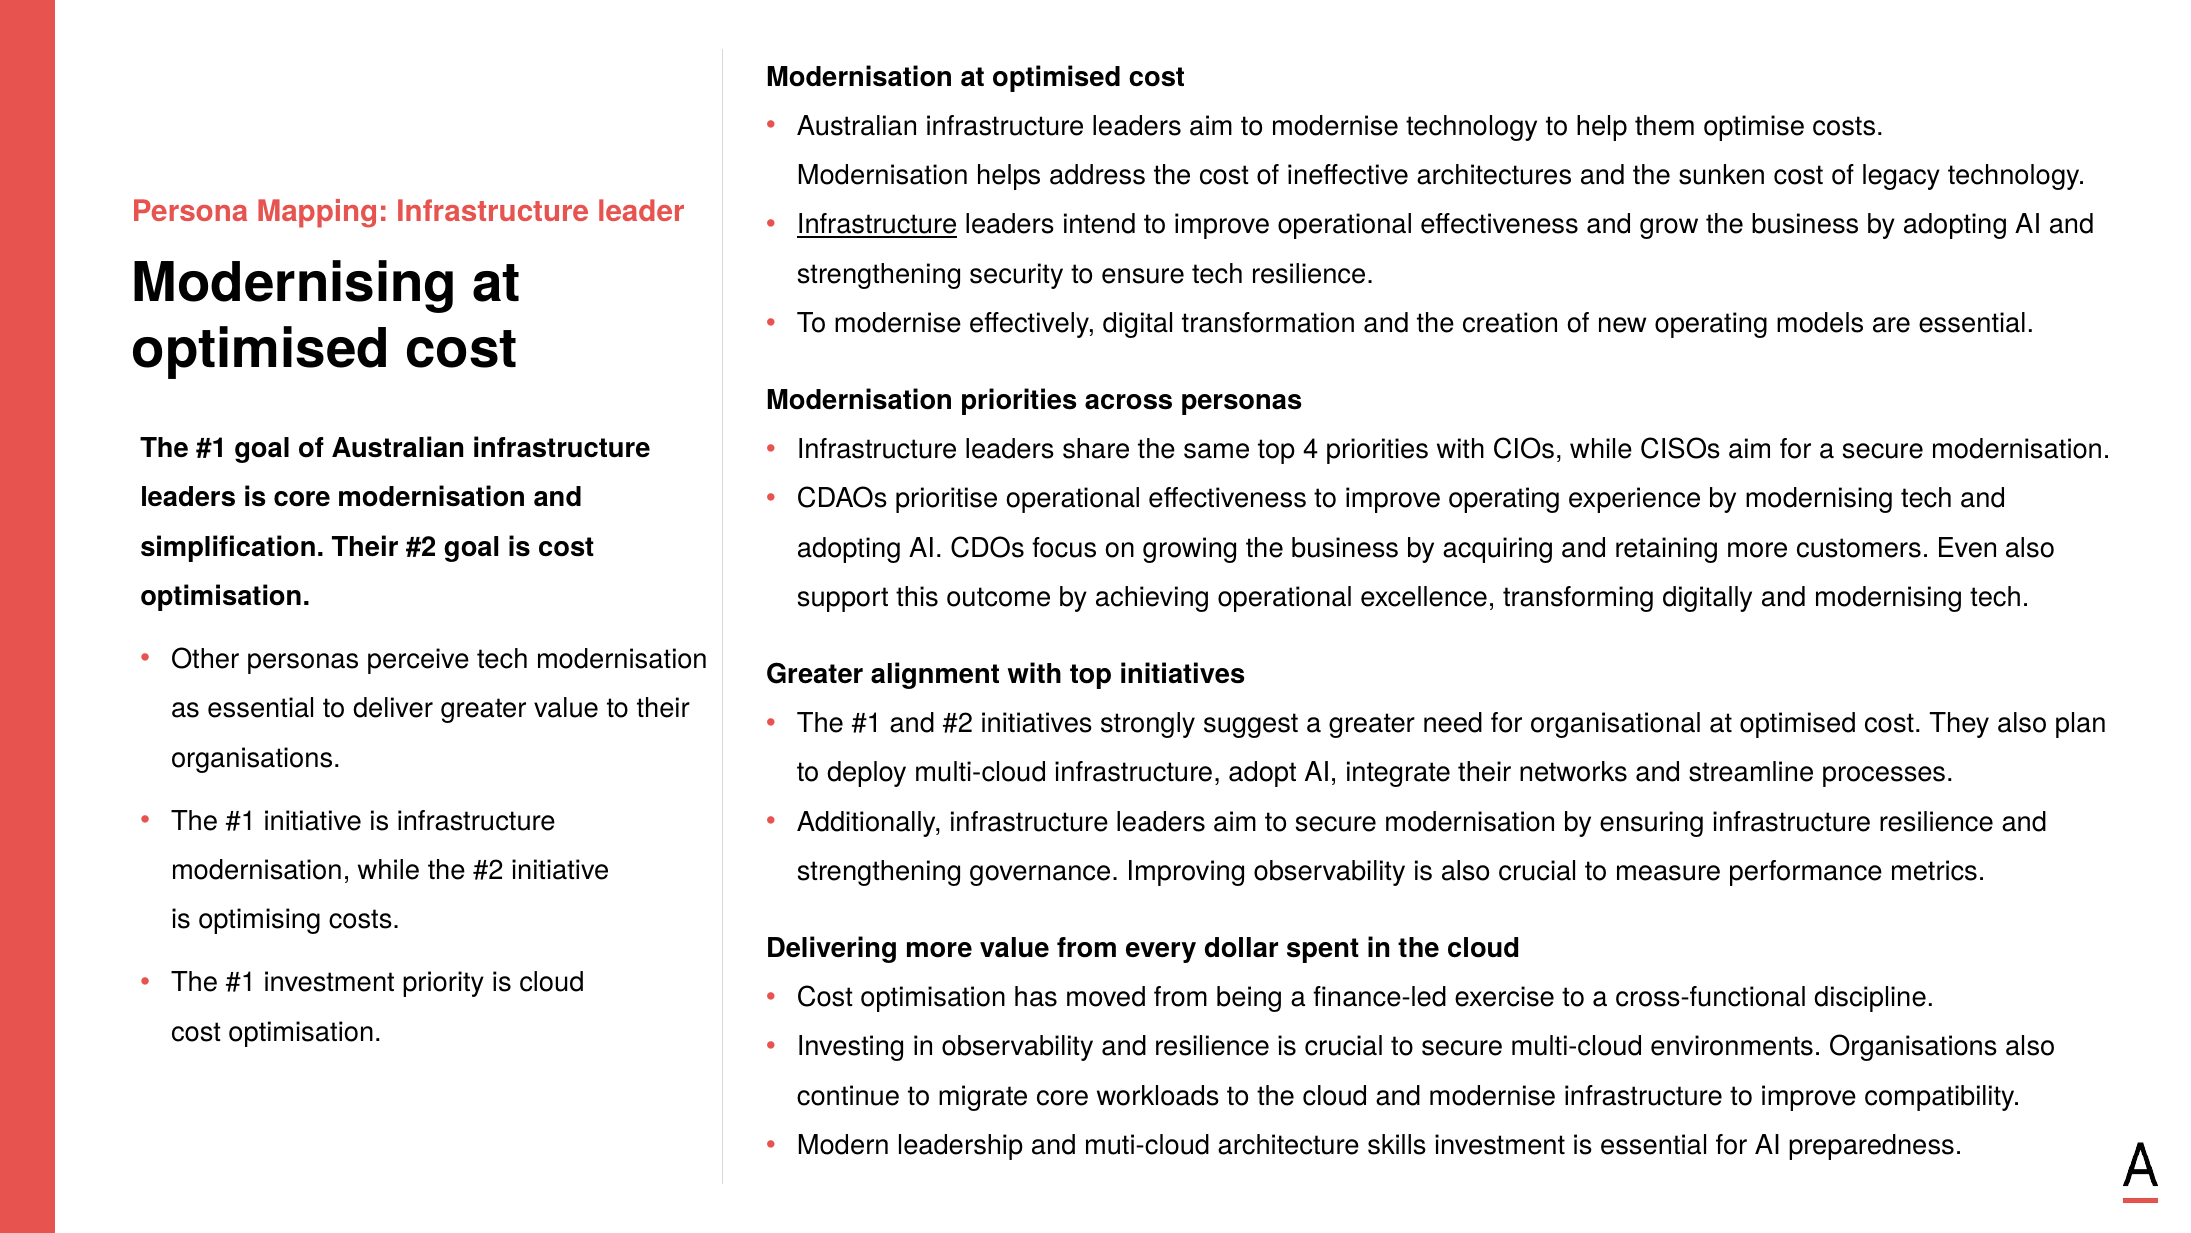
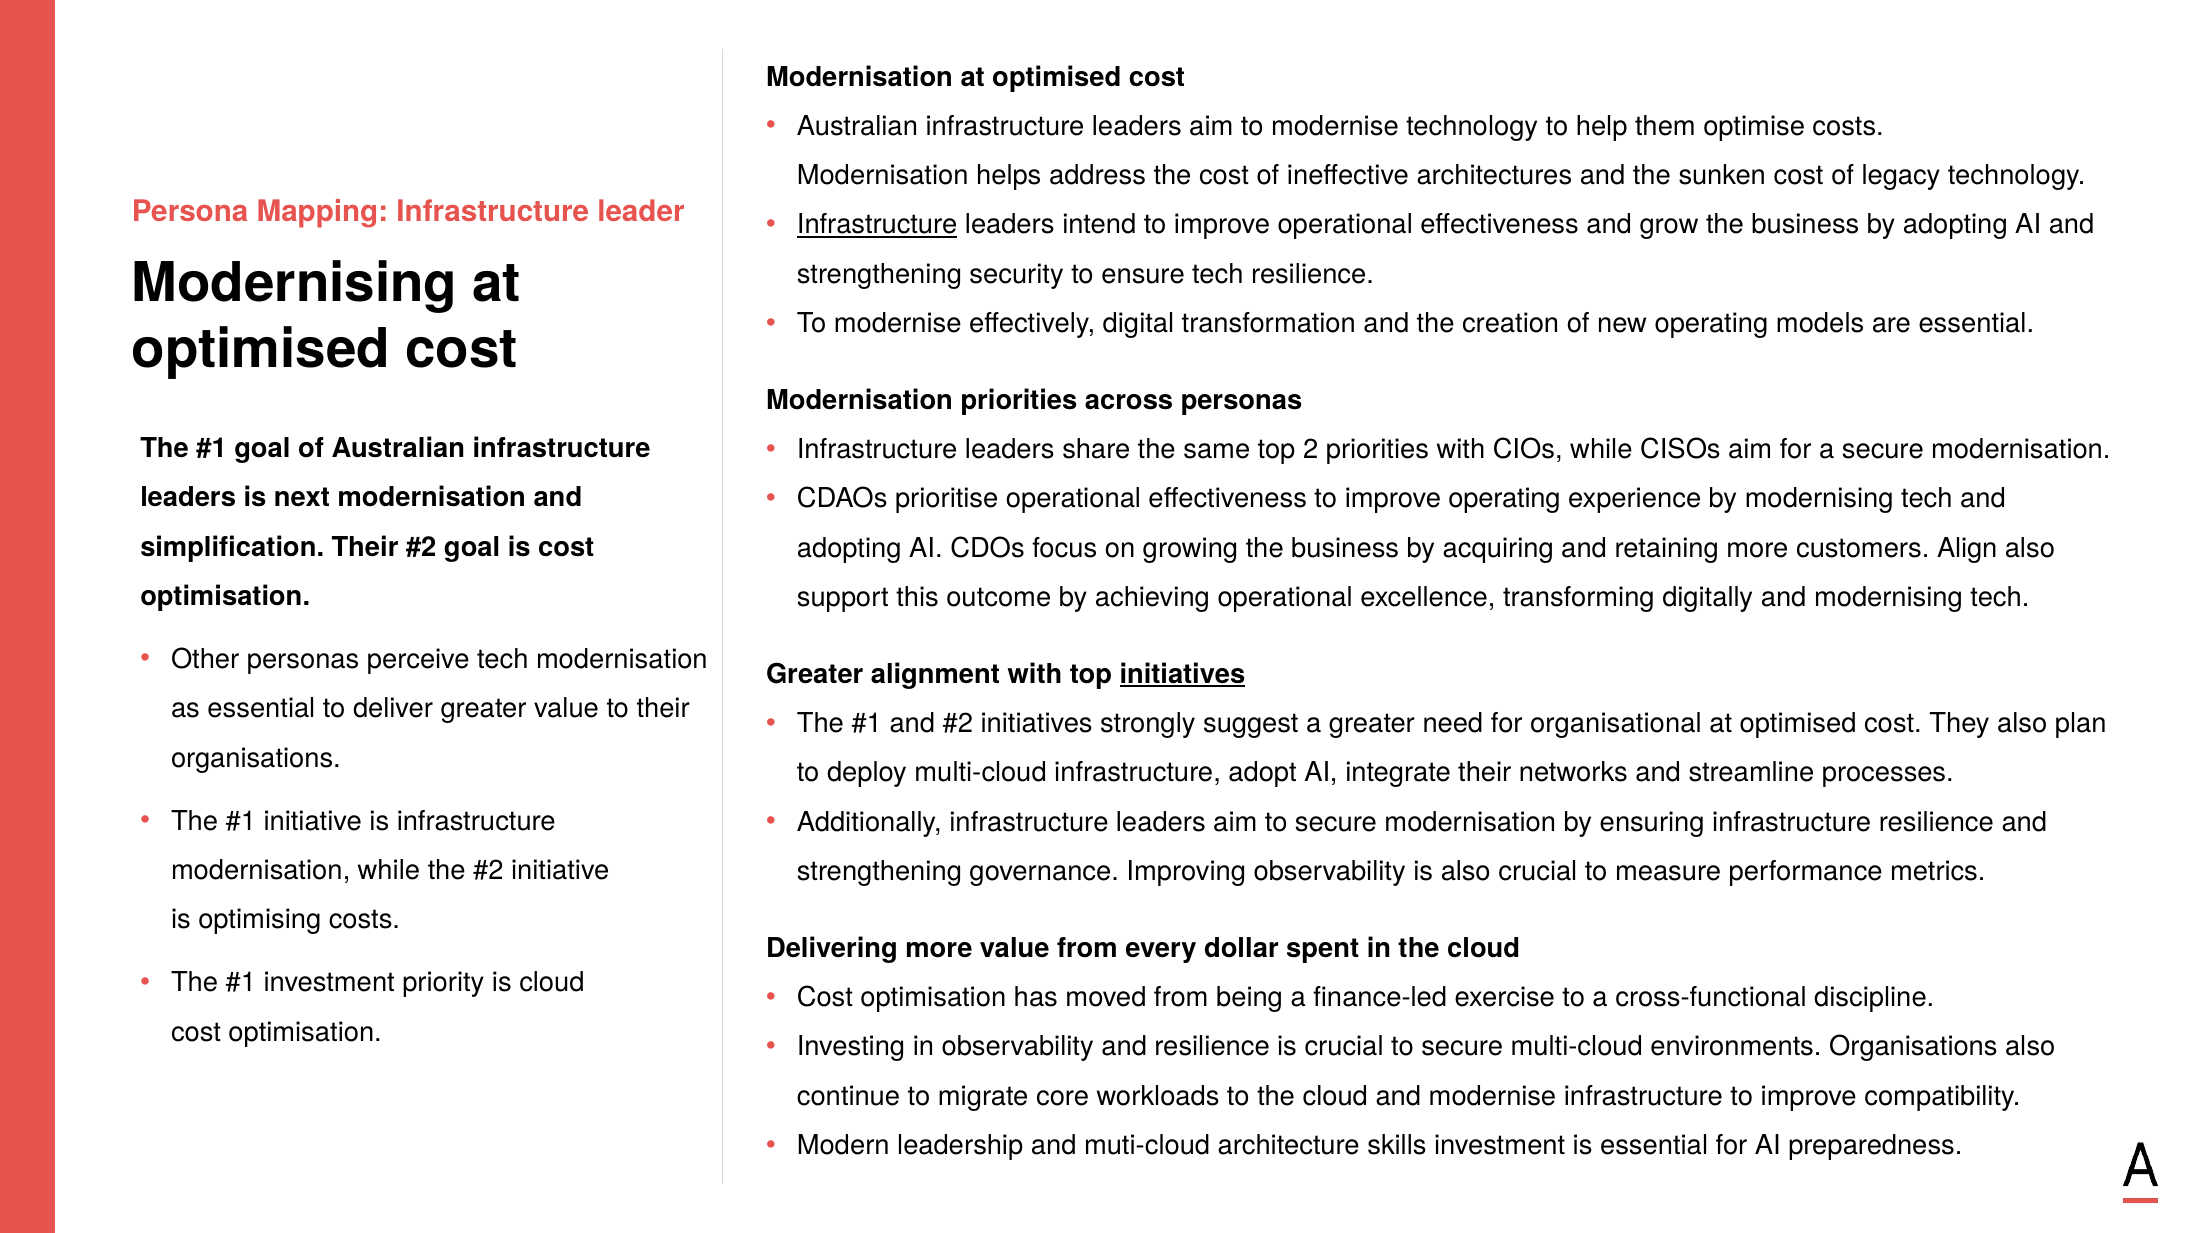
4: 4 -> 2
is core: core -> next
Even: Even -> Align
initiatives at (1182, 674) underline: none -> present
